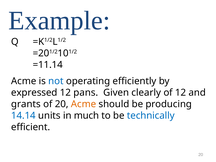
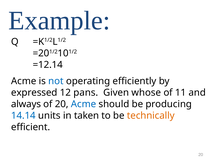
=11.14: =11.14 -> =12.14
clearly: clearly -> whose
of 12: 12 -> 11
grants: grants -> always
Acme at (84, 104) colour: orange -> blue
much: much -> taken
technically colour: blue -> orange
